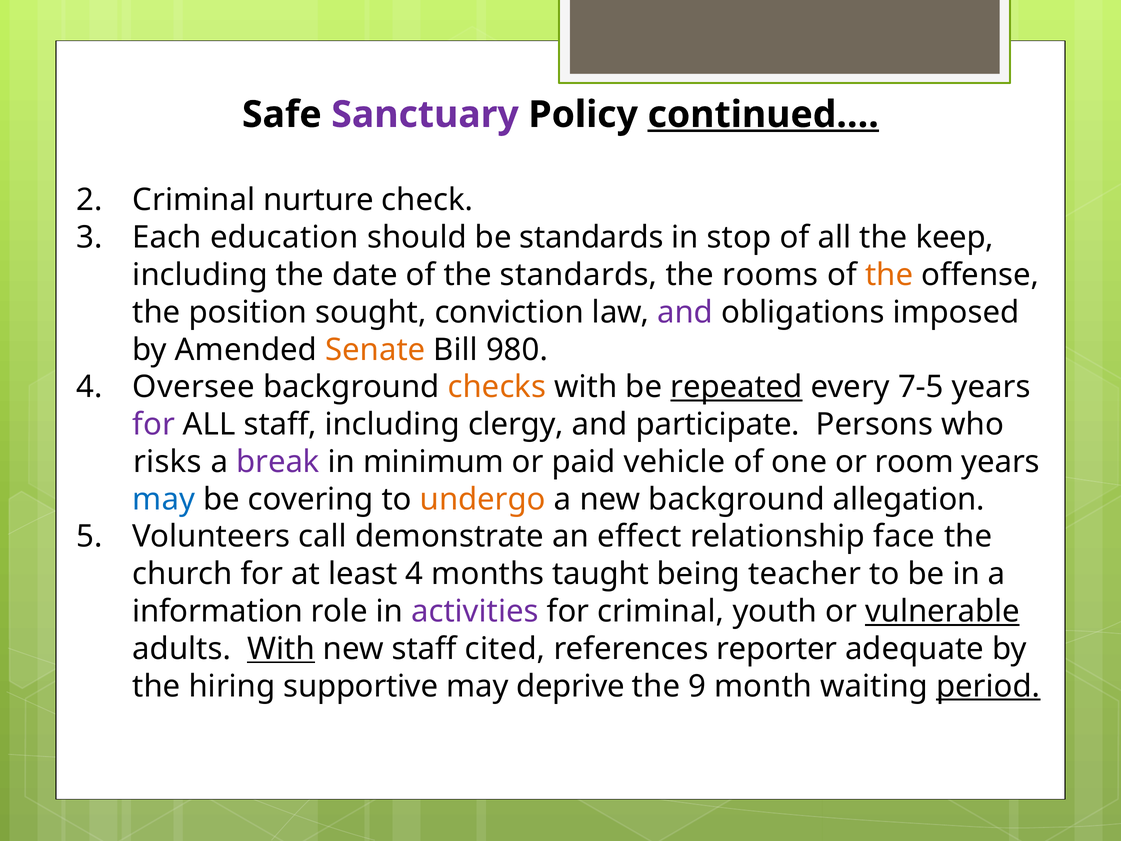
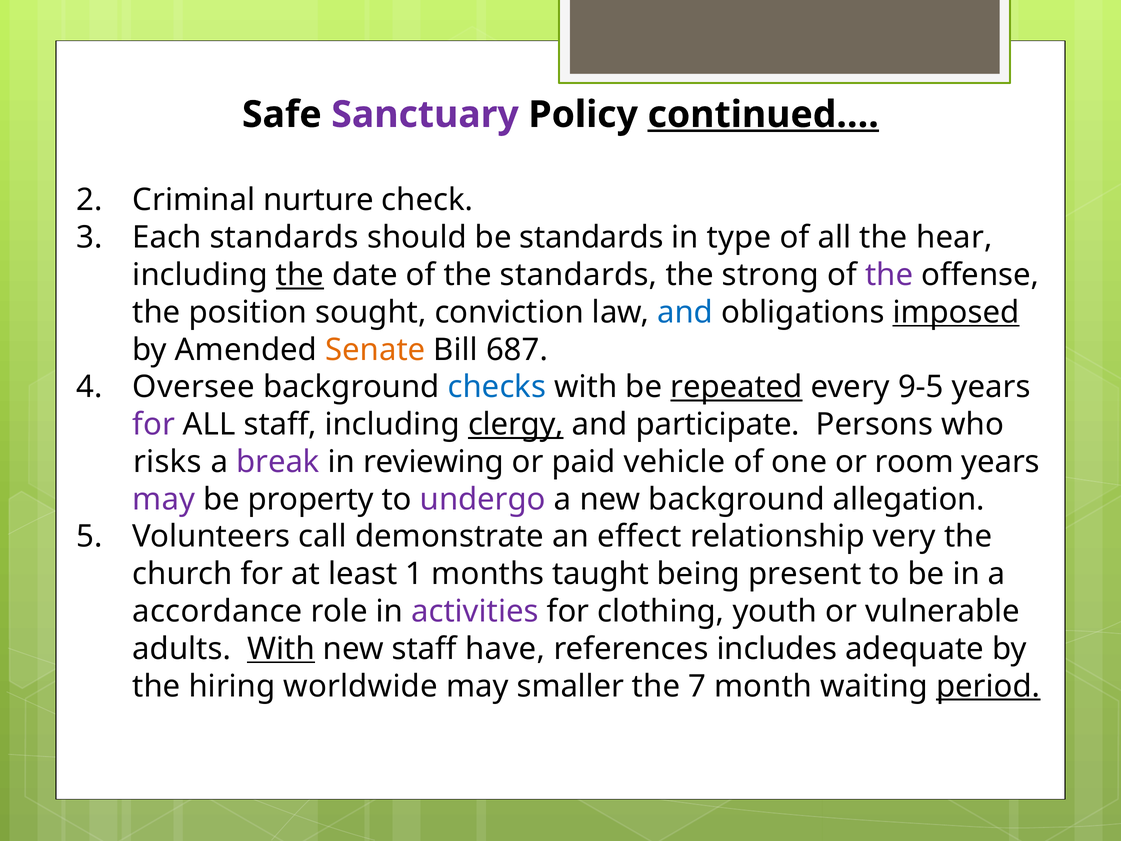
Each education: education -> standards
stop: stop -> type
keep: keep -> hear
the at (300, 275) underline: none -> present
rooms: rooms -> strong
the at (889, 275) colour: orange -> purple
and at (685, 312) colour: purple -> blue
imposed underline: none -> present
980: 980 -> 687
checks colour: orange -> blue
7-5: 7-5 -> 9-5
clergy underline: none -> present
minimum: minimum -> reviewing
may at (164, 499) colour: blue -> purple
covering: covering -> property
undergo colour: orange -> purple
face: face -> very
least 4: 4 -> 1
teacher: teacher -> present
information: information -> accordance
for criminal: criminal -> clothing
vulnerable underline: present -> none
cited: cited -> have
reporter: reporter -> includes
supportive: supportive -> worldwide
deprive: deprive -> smaller
9: 9 -> 7
